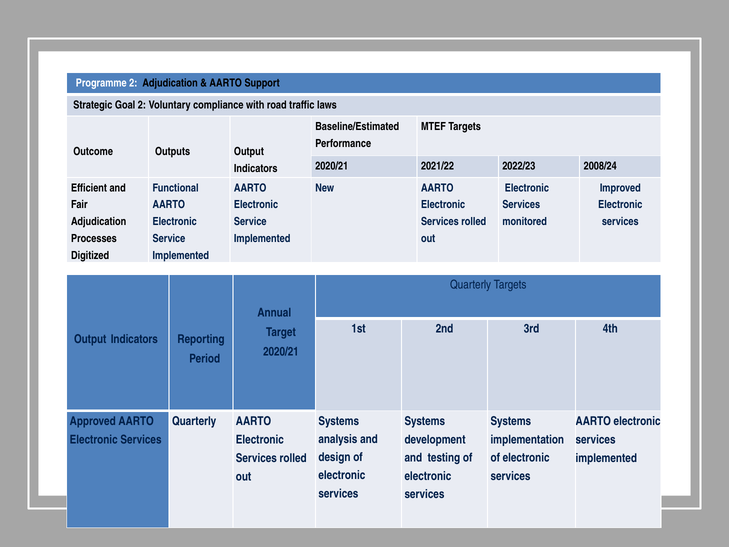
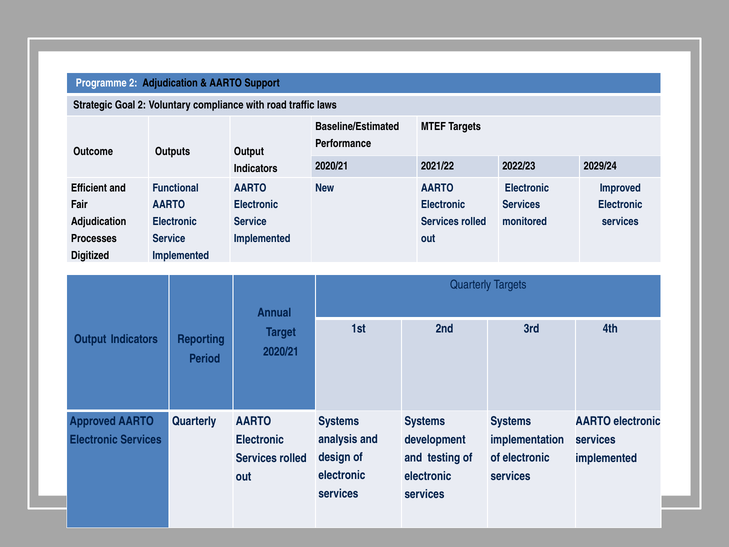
2008/24: 2008/24 -> 2029/24
